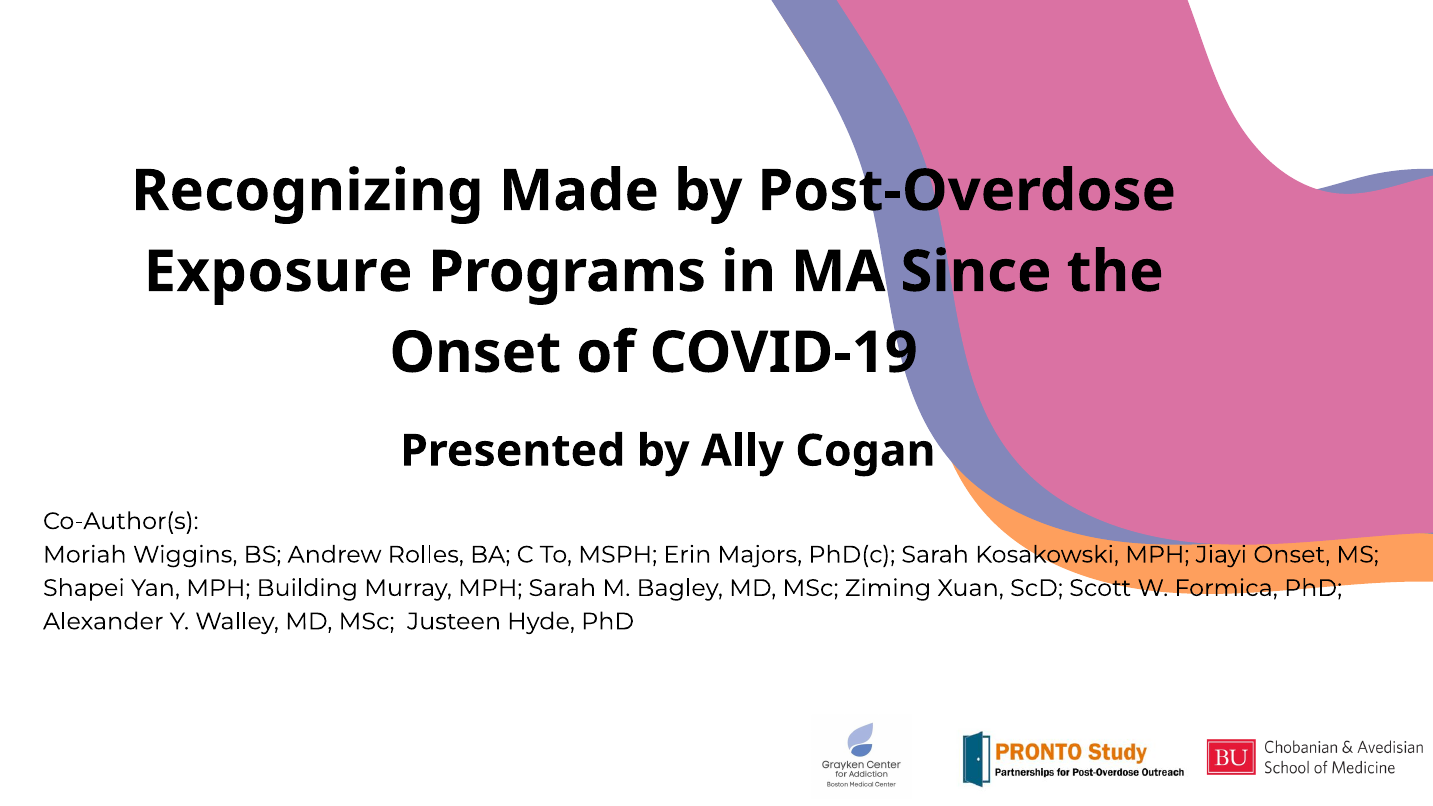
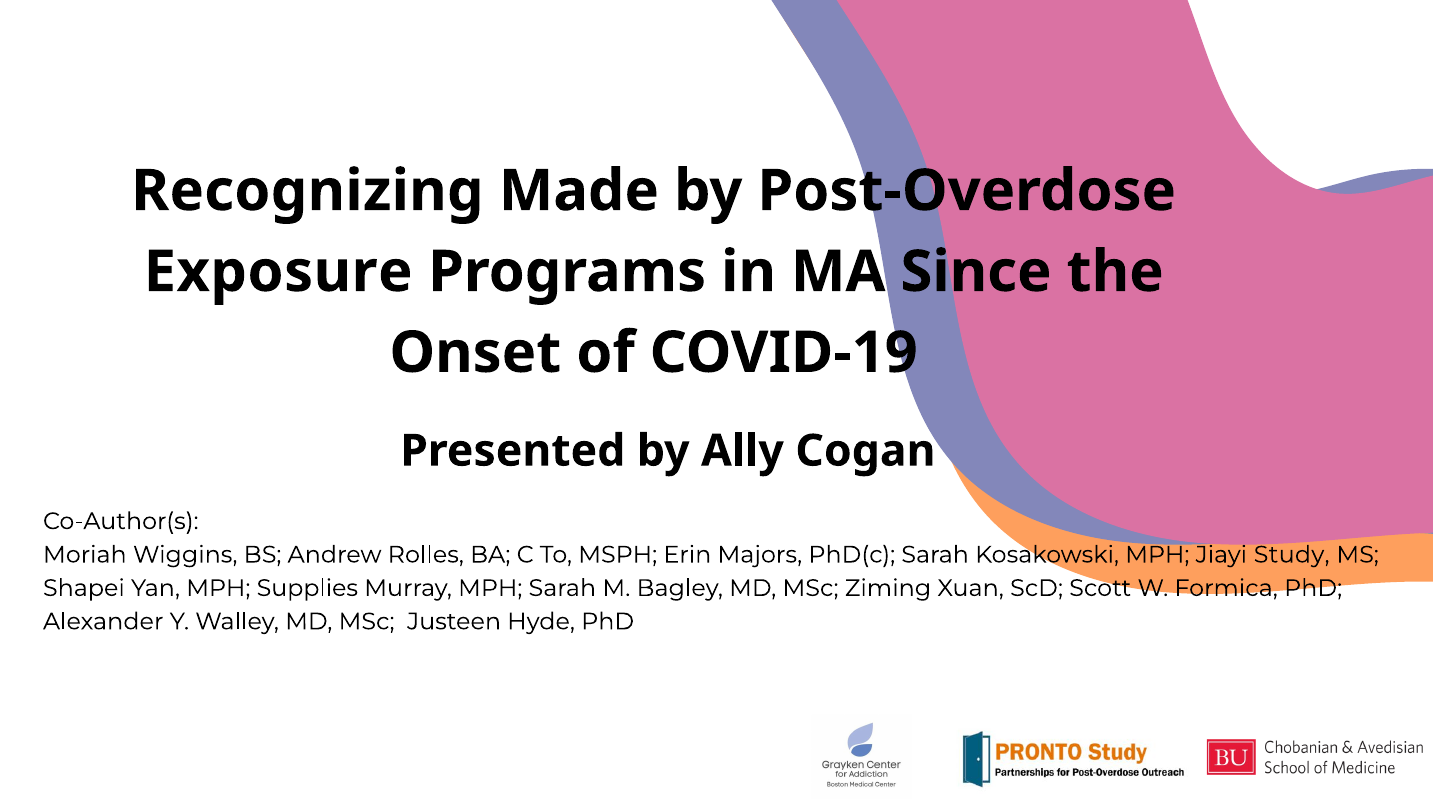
Jiayi Onset: Onset -> Study
Building: Building -> Supplies
